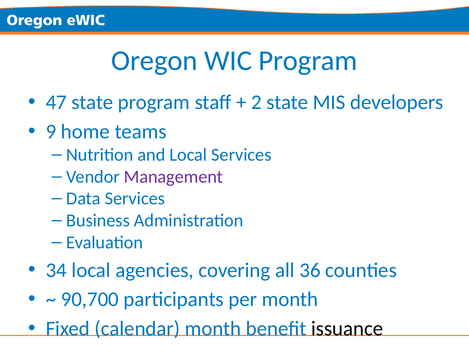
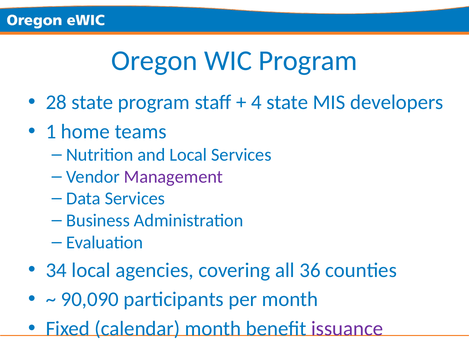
47: 47 -> 28
2: 2 -> 4
9: 9 -> 1
90,700: 90,700 -> 90,090
issuance colour: black -> purple
